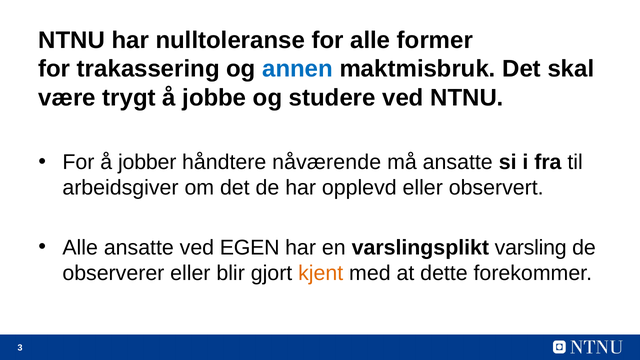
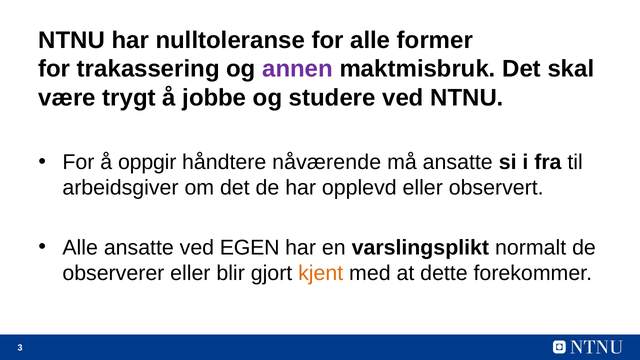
annen colour: blue -> purple
jobber: jobber -> oppgir
varsling: varsling -> normalt
